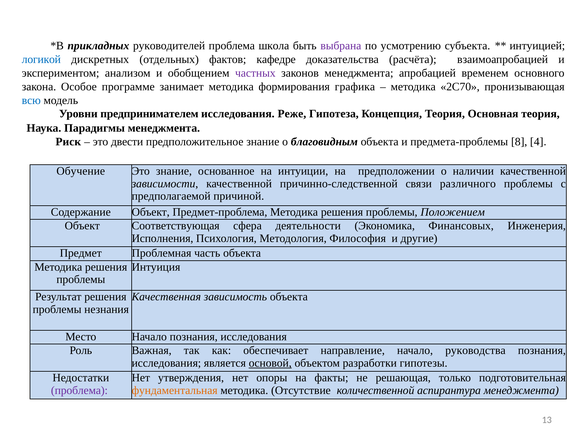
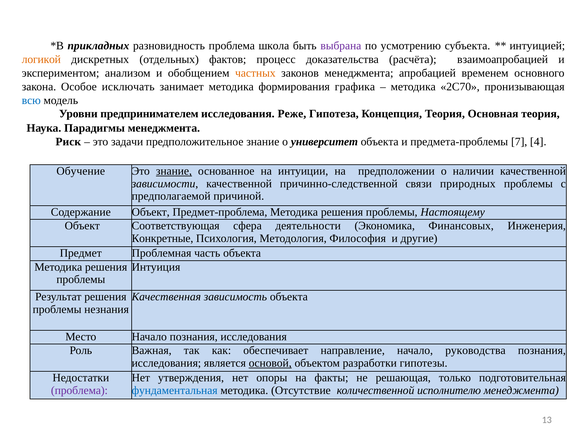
руководителей: руководителей -> разновидность
логикой colour: blue -> orange
кафедре: кафедре -> процесс
частных colour: purple -> orange
программе: программе -> исключать
двести: двести -> задачи
благовидным: благовидным -> университет
8: 8 -> 7
знание at (174, 171) underline: none -> present
различного: различного -> природных
Положением: Положением -> Настоящему
Исполнения: Исполнения -> Конкретные
фундаментальная colour: orange -> blue
аспирантура: аспирантура -> исполнителю
